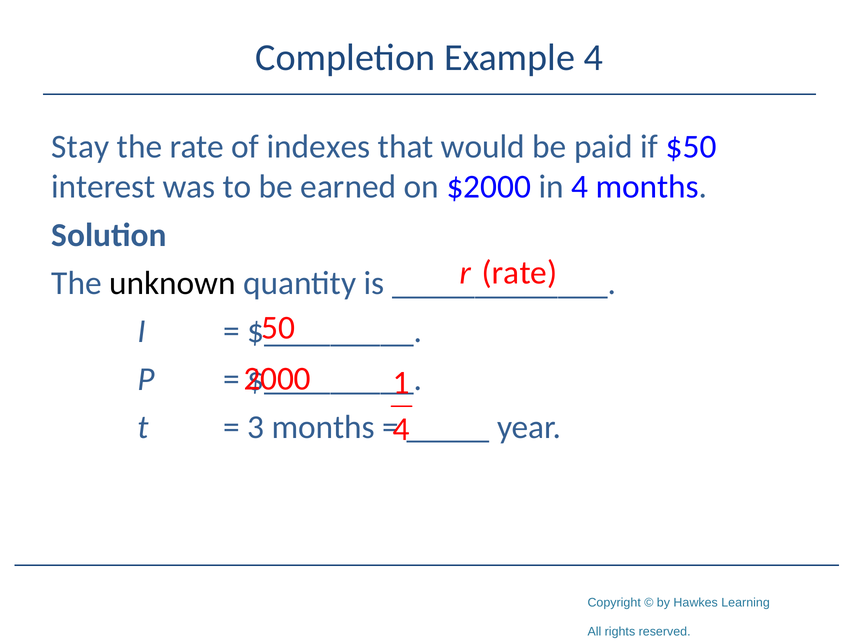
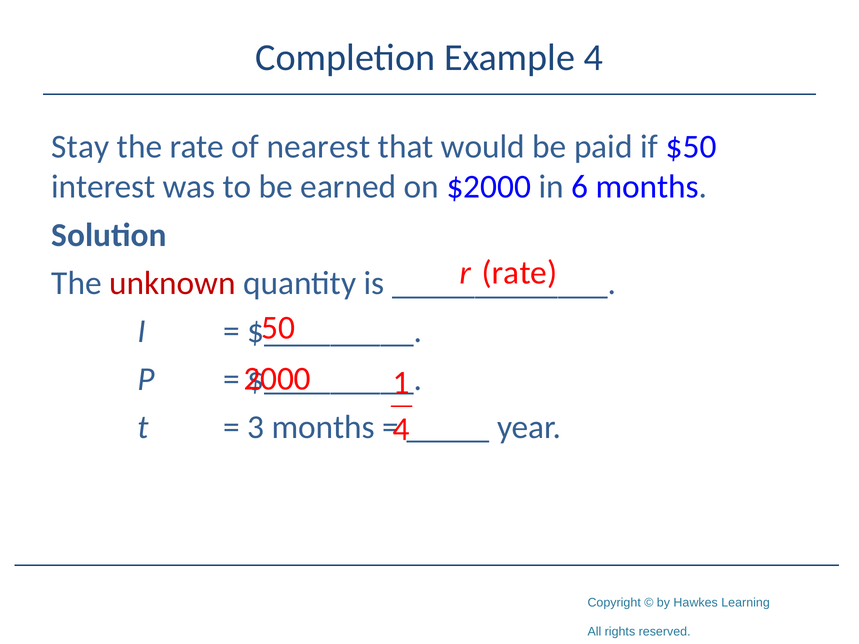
indexes: indexes -> nearest
in 4: 4 -> 6
unknown colour: black -> red
